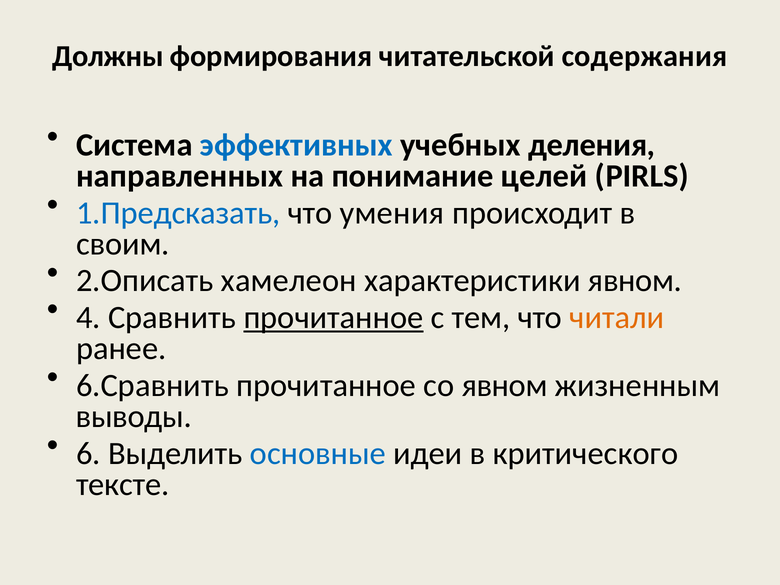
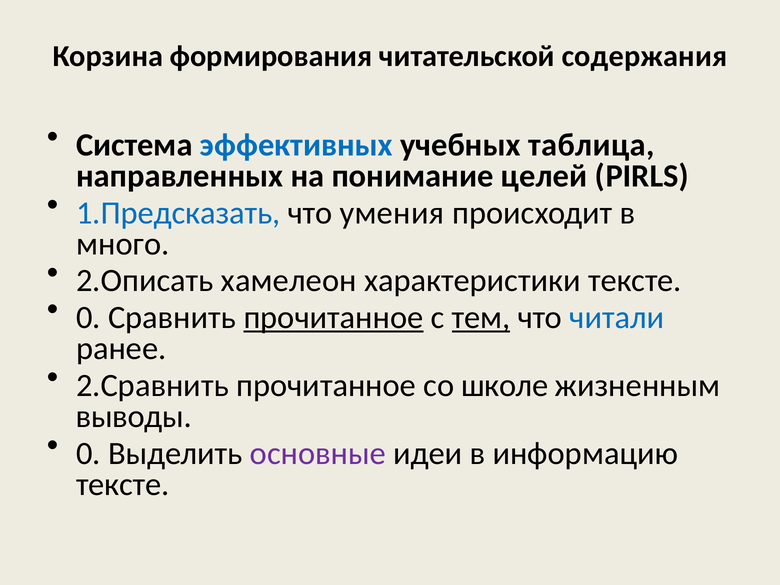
Должны: Должны -> Корзина
деления: деления -> таблица
своим: своим -> много
характеристики явном: явном -> тексте
4 at (88, 317): 4 -> 0
тем underline: none -> present
читали colour: orange -> blue
6.Сравнить: 6.Сравнить -> 2.Сравнить
со явном: явном -> школе
6 at (88, 453): 6 -> 0
основные colour: blue -> purple
критического: критического -> информацию
